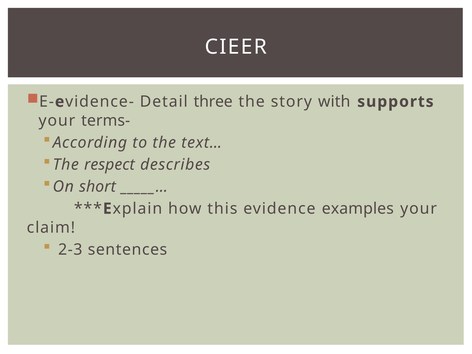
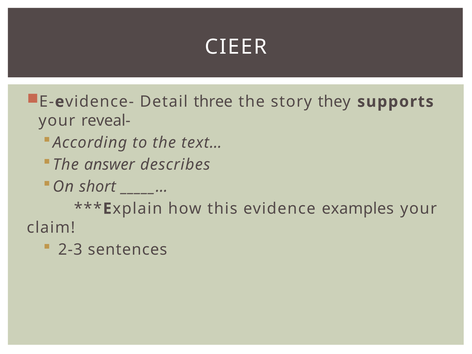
with: with -> they
terms-: terms- -> reveal-
respect: respect -> answer
